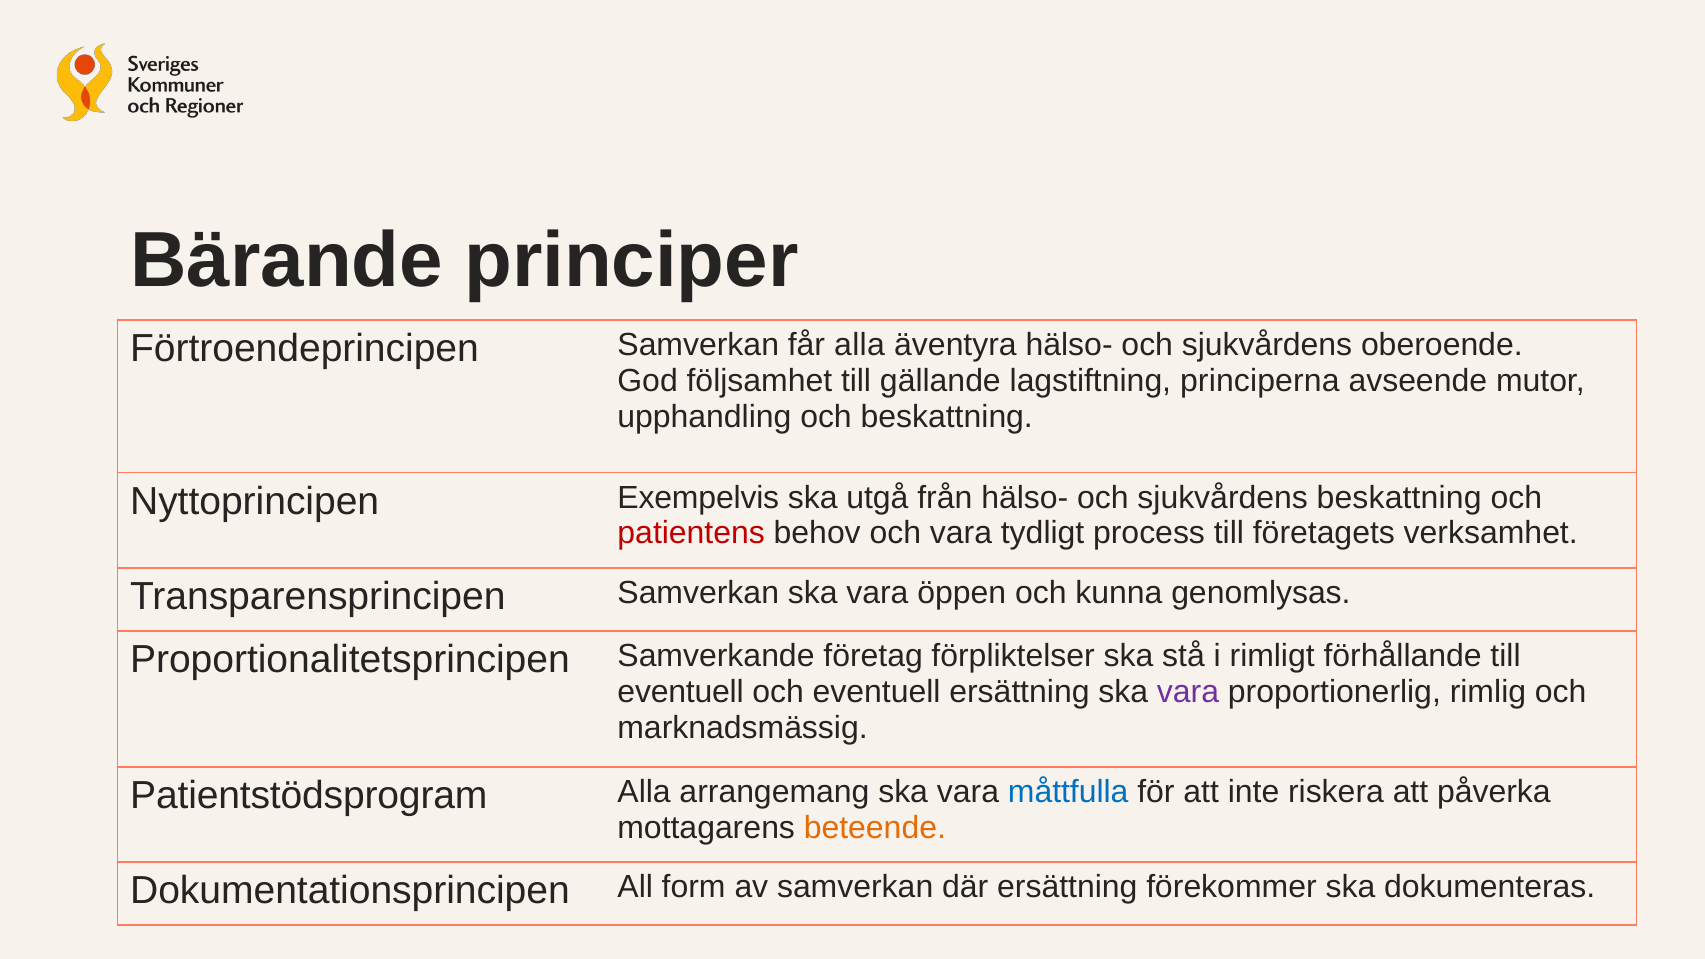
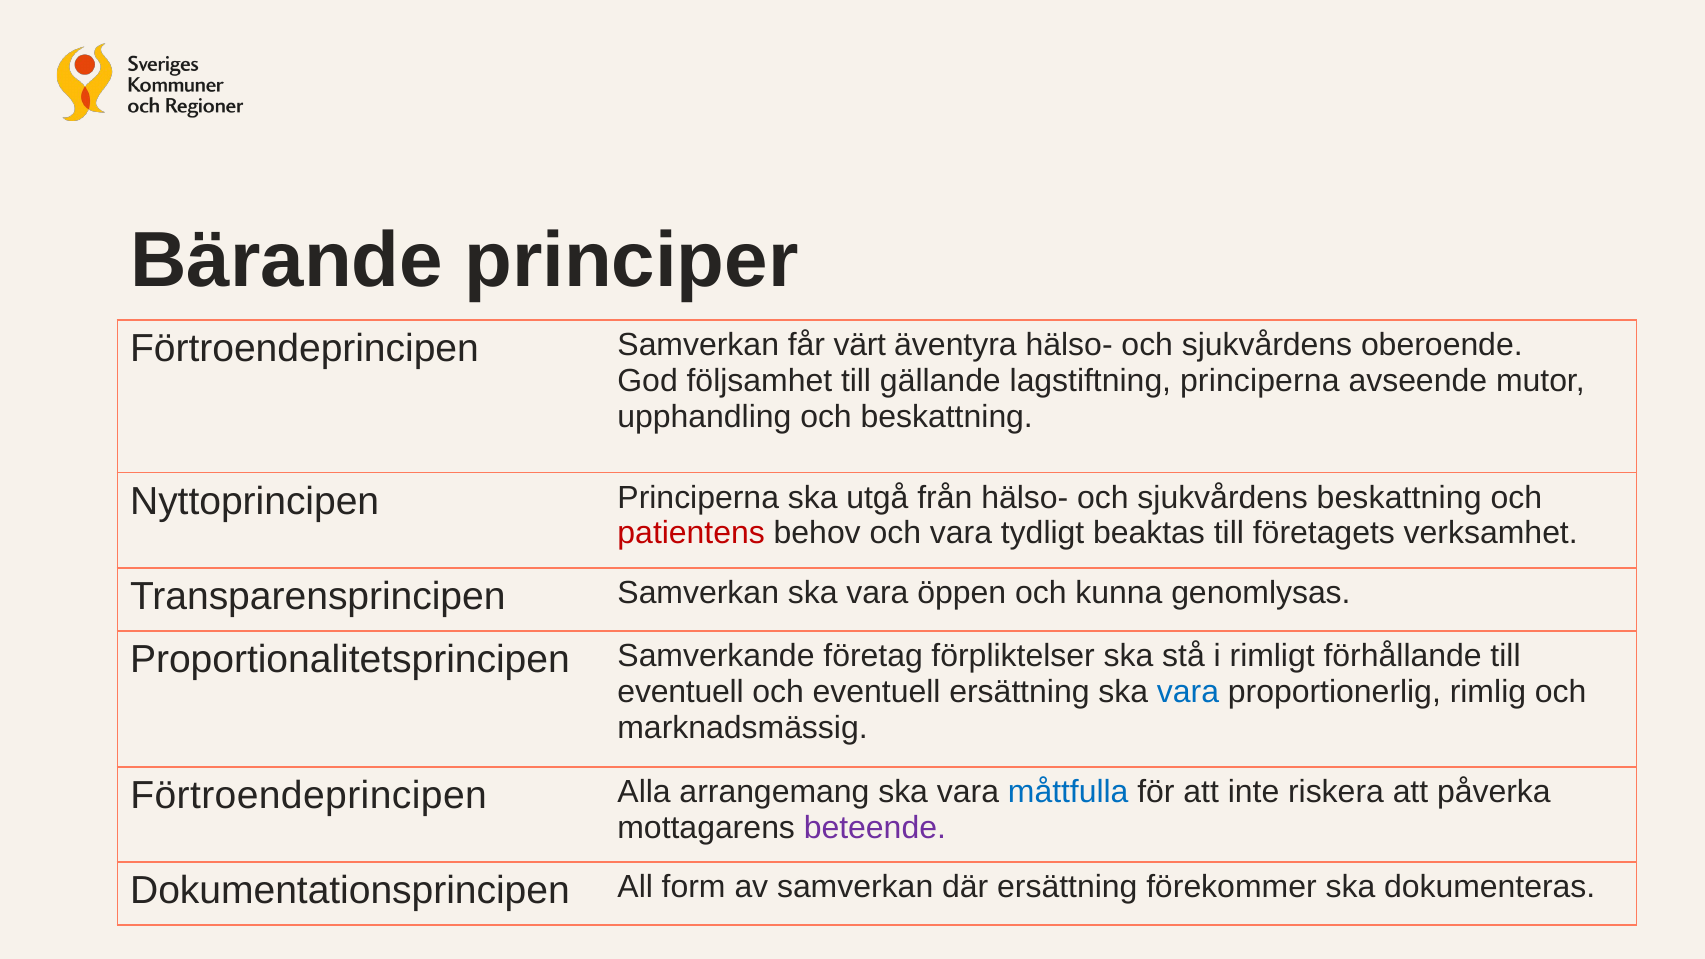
får alla: alla -> värt
Nyttoprincipen Exempelvis: Exempelvis -> Principerna
process: process -> beaktas
vara at (1188, 692) colour: purple -> blue
Patientstödsprogram at (309, 796): Patientstödsprogram -> Förtroendeprincipen
beteende colour: orange -> purple
